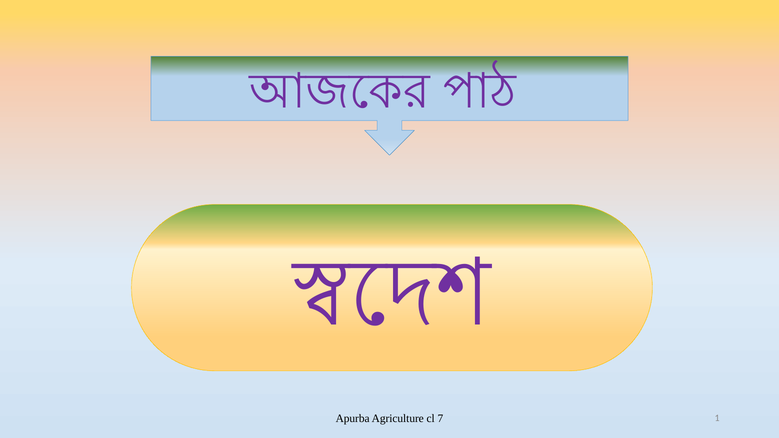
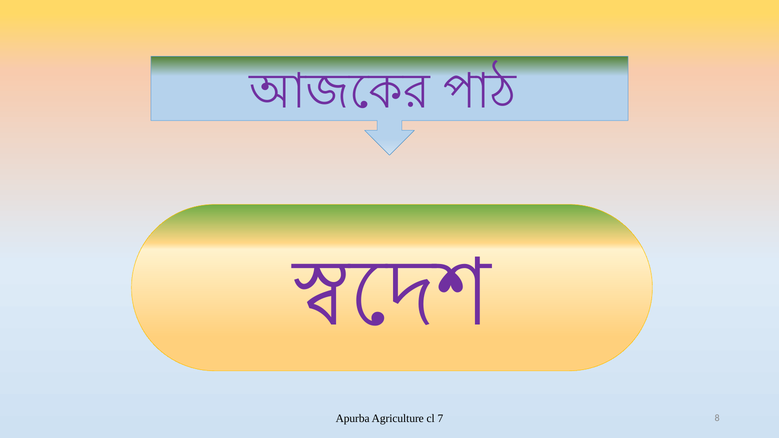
1: 1 -> 8
